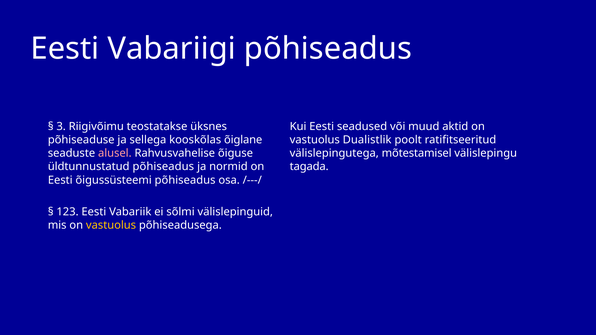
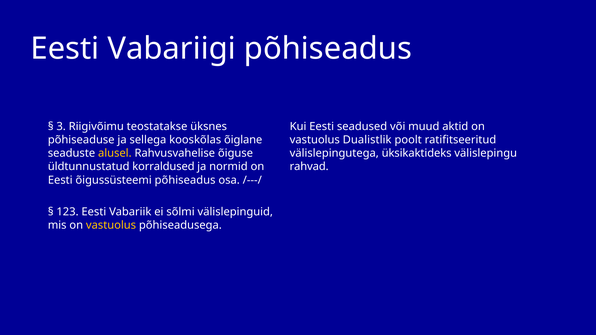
alusel colour: pink -> yellow
mõtestamisel: mõtestamisel -> üksikaktideks
üldtunnustatud põhiseadus: põhiseadus -> korraldused
tagada: tagada -> rahvad
